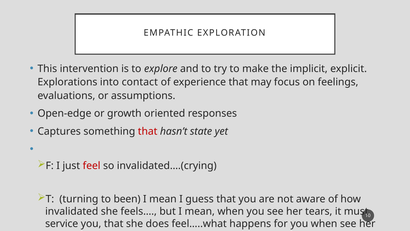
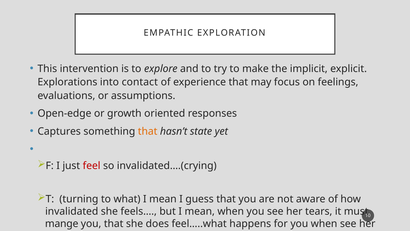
that at (148, 131) colour: red -> orange
been: been -> what
service: service -> mange
